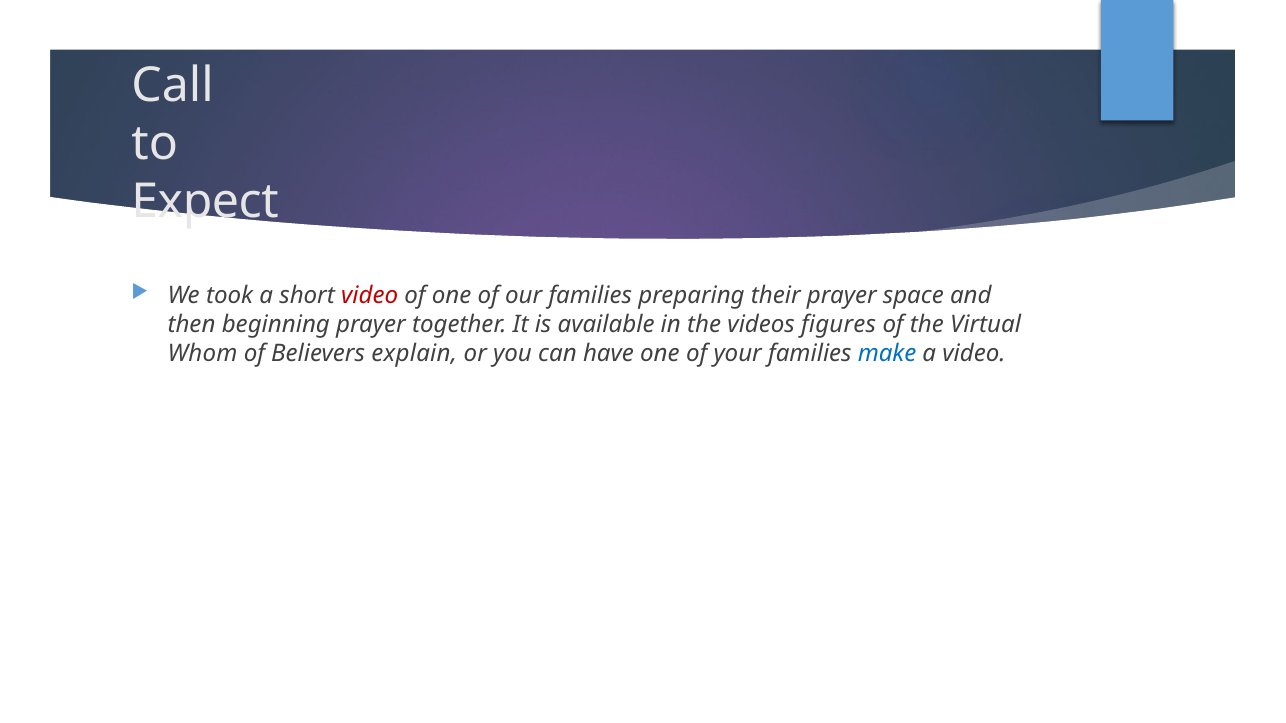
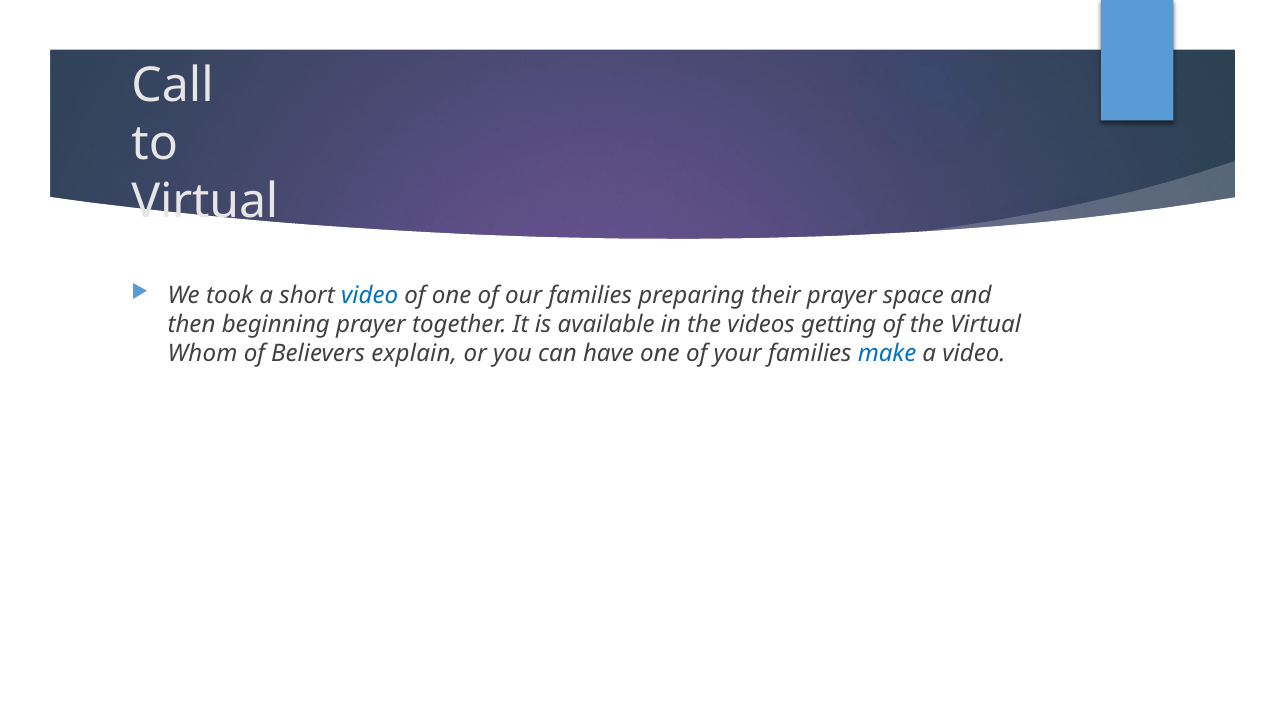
Expect at (205, 201): Expect -> Virtual
video at (370, 296) colour: red -> blue
figures: figures -> getting
